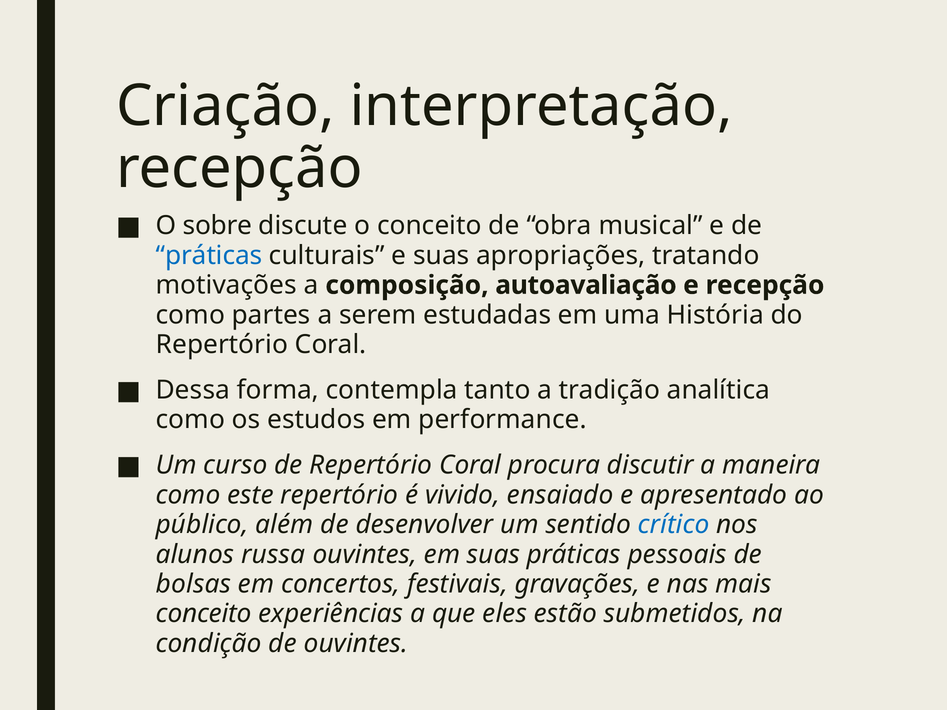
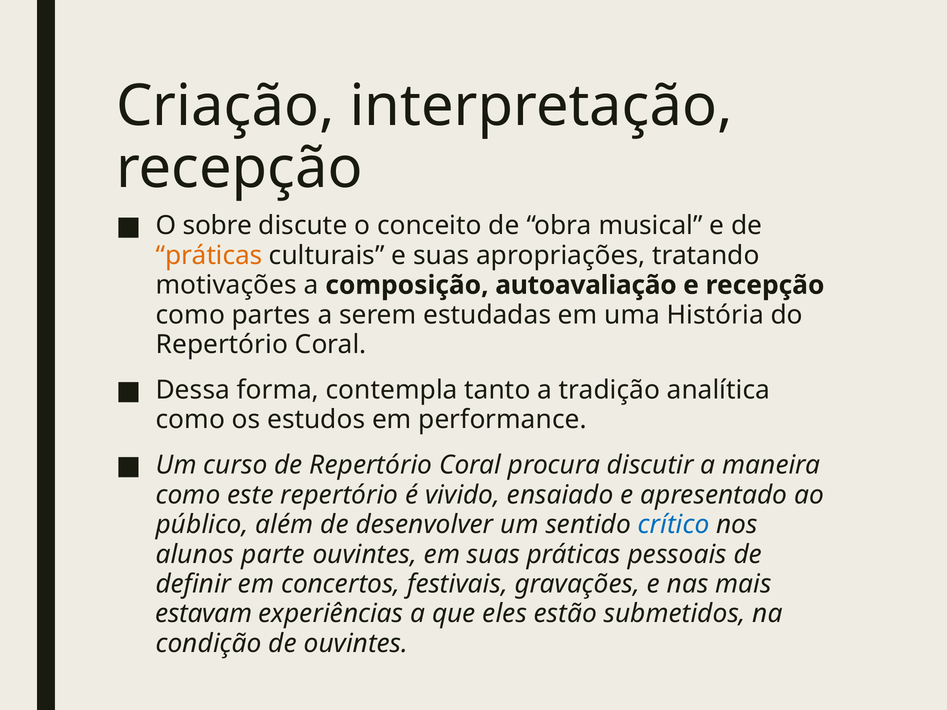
práticas at (209, 256) colour: blue -> orange
russa: russa -> parte
bolsas: bolsas -> definir
conceito at (204, 614): conceito -> estavam
